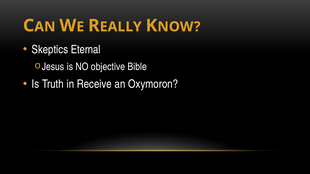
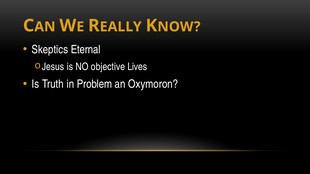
Bible: Bible -> Lives
Receive: Receive -> Problem
